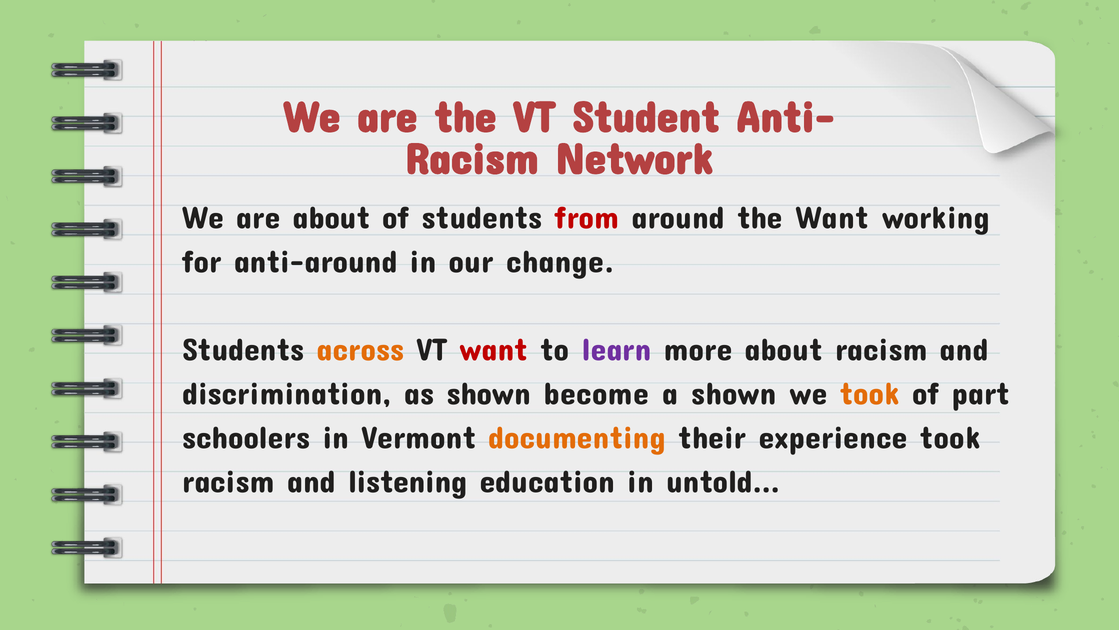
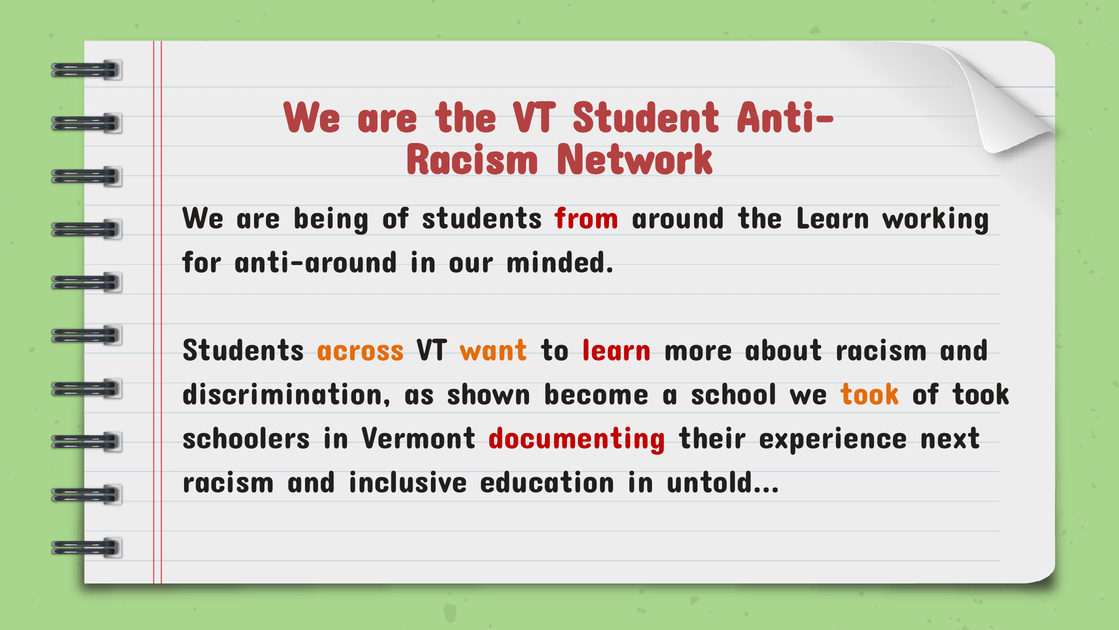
are about: about -> being
the Want: Want -> Learn
change: change -> minded
want at (494, 350) colour: red -> orange
learn at (617, 350) colour: purple -> red
a shown: shown -> school
of part: part -> took
documenting colour: orange -> red
experience took: took -> next
listening: listening -> inclusive
